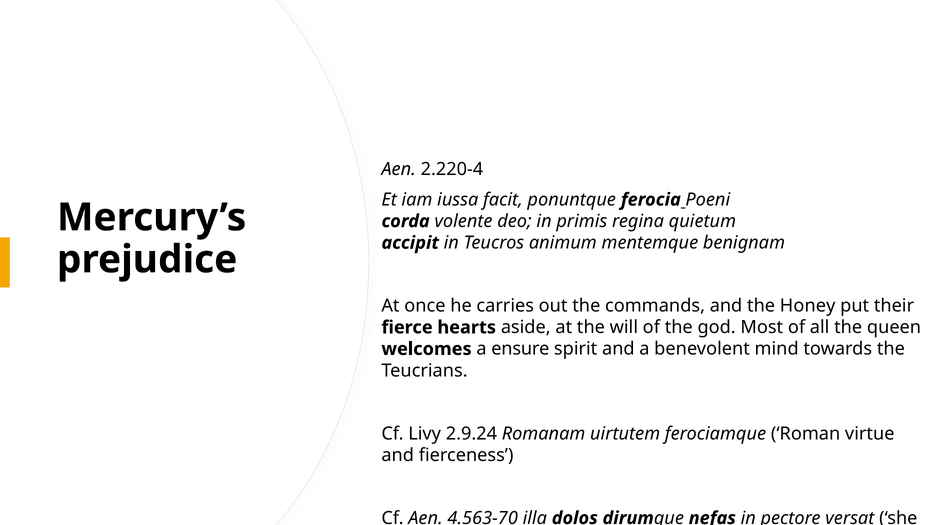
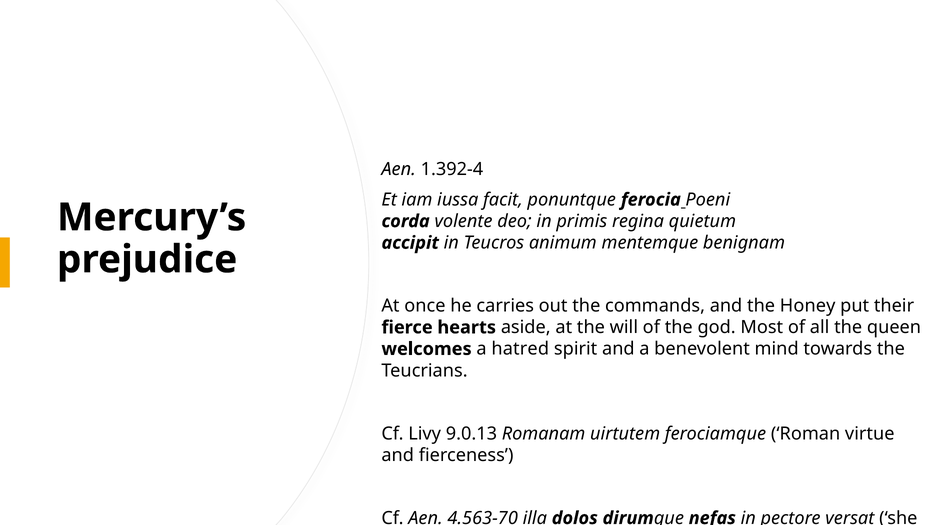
2.220-4: 2.220-4 -> 1.392-4
ensure: ensure -> hatred
2.9.24: 2.9.24 -> 9.0.13
